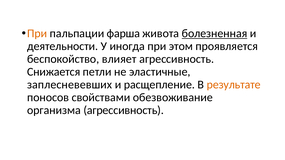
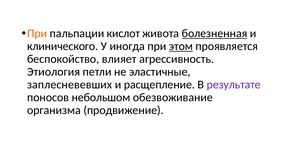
фарша: фарша -> кислот
деятельности: деятельности -> клинического
этом underline: none -> present
Снижается: Снижается -> Этиология
результате colour: orange -> purple
свойствами: свойствами -> небольшом
организма агрессивность: агрессивность -> продвижение
